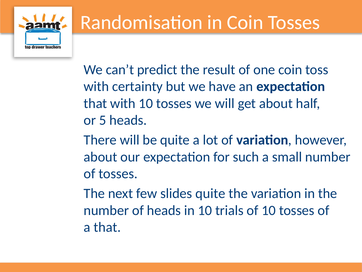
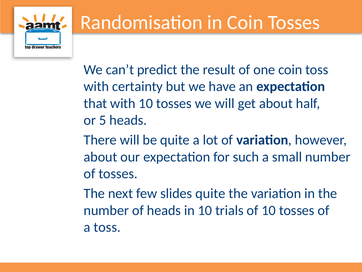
a that: that -> toss
